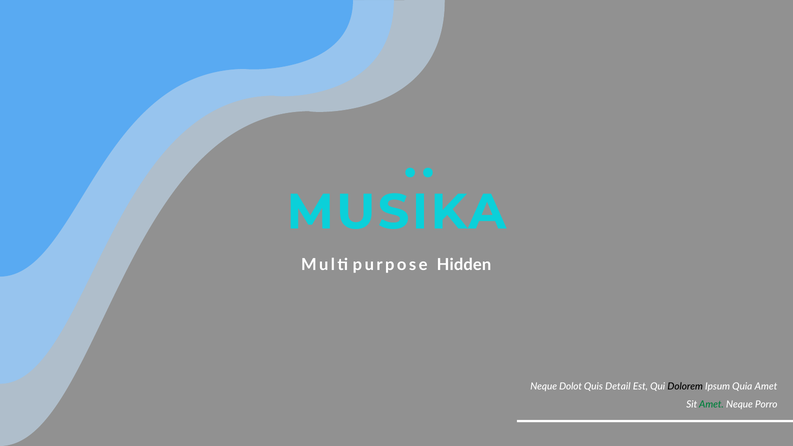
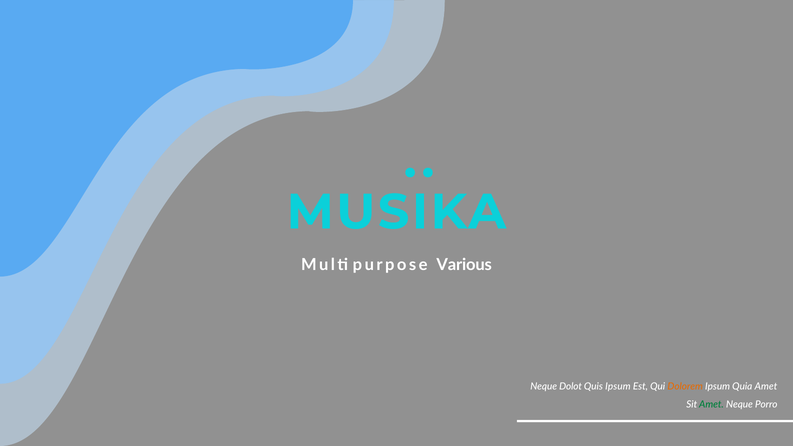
Hidden: Hidden -> Various
Quis Detail: Detail -> Ipsum
Dolorem colour: black -> orange
